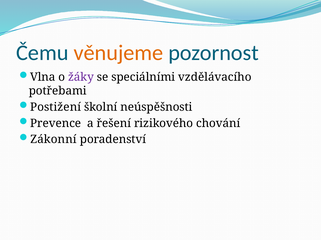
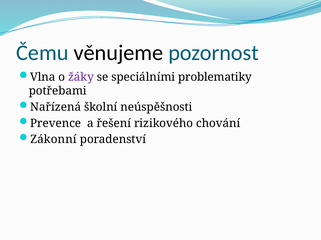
věnujeme colour: orange -> black
vzdělávacího: vzdělávacího -> problematiky
Postižení: Postižení -> Nařízená
